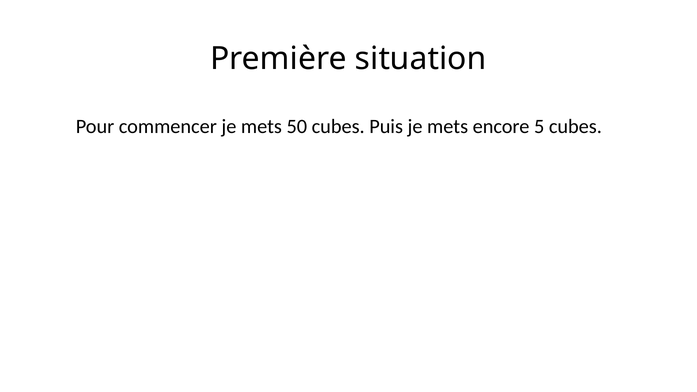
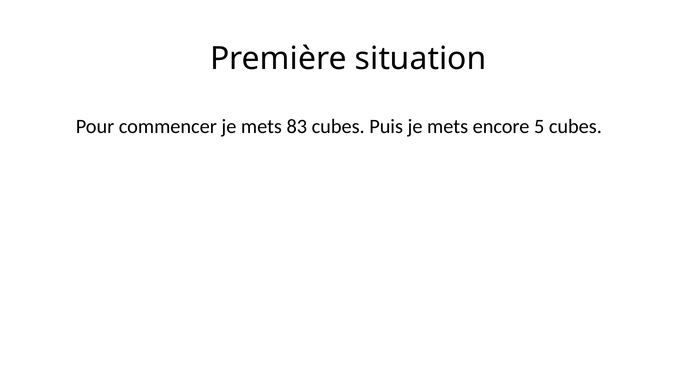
50: 50 -> 83
